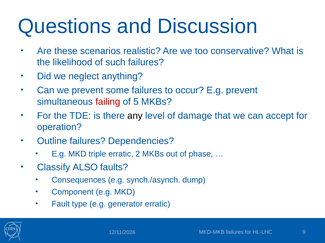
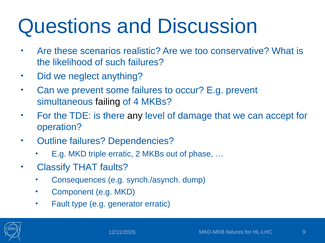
failing colour: red -> black
5: 5 -> 4
Classify ALSO: ALSO -> THAT
